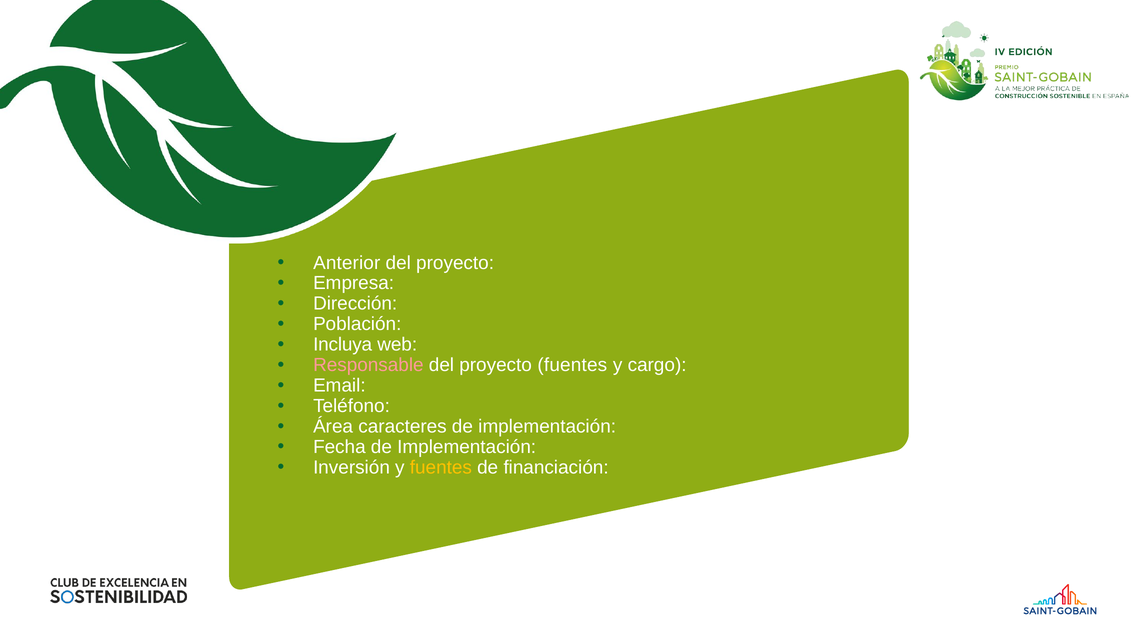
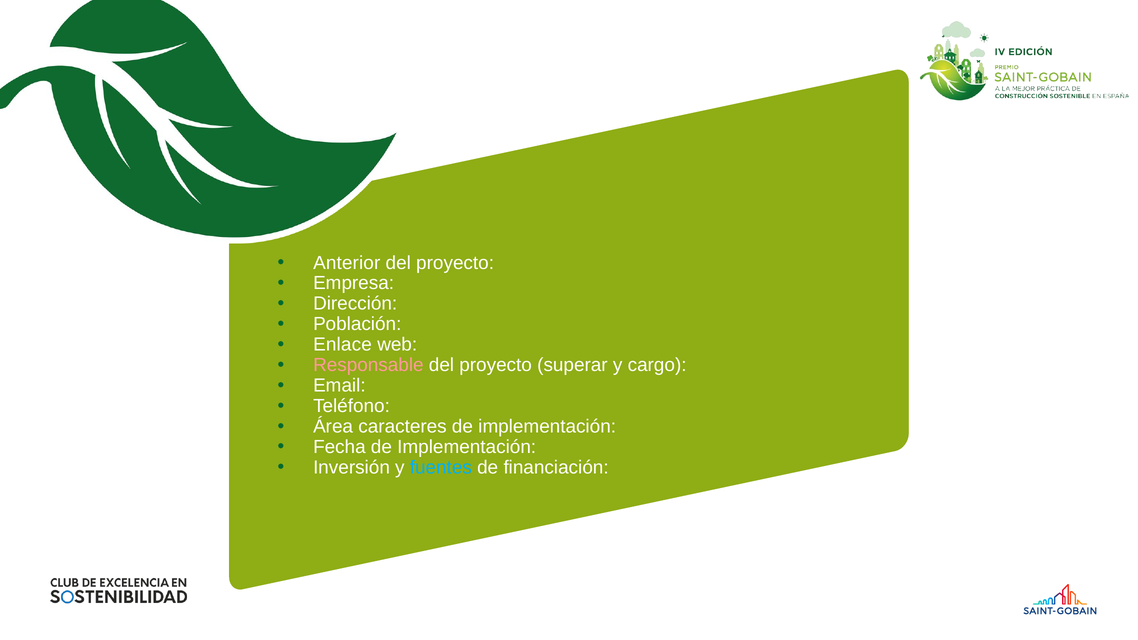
Incluya: Incluya -> Enlace
proyecto fuentes: fuentes -> superar
fuentes at (441, 468) colour: yellow -> light blue
